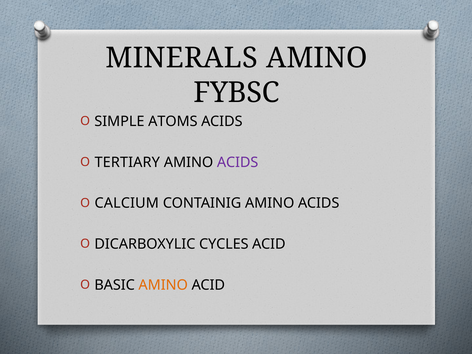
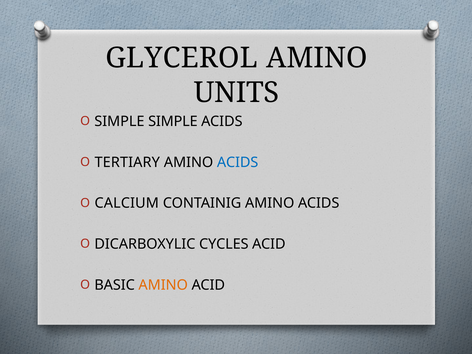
MINERALS: MINERALS -> GLYCEROL
FYBSC: FYBSC -> UNITS
SIMPLE ATOMS: ATOMS -> SIMPLE
ACIDS at (238, 162) colour: purple -> blue
